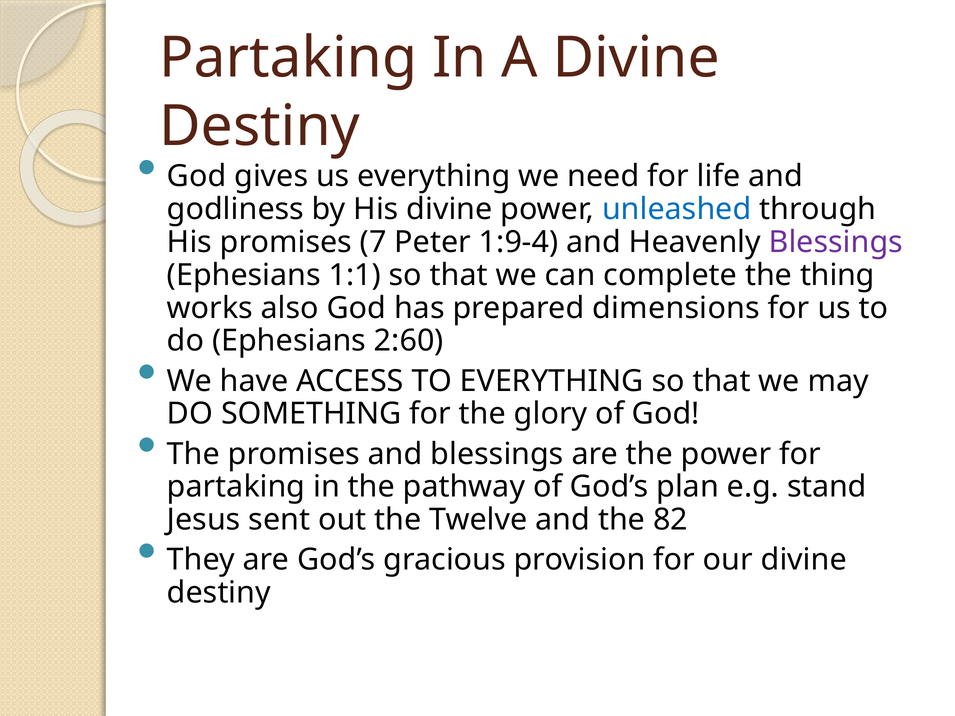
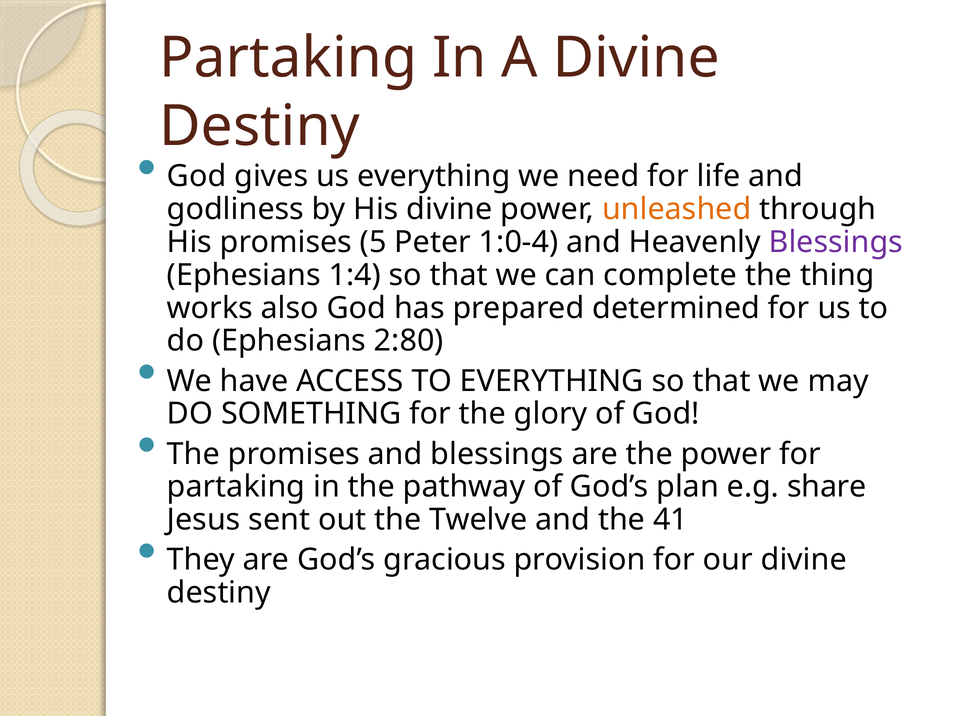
unleashed colour: blue -> orange
7: 7 -> 5
1:9-4: 1:9-4 -> 1:0-4
1:1: 1:1 -> 1:4
dimensions: dimensions -> determined
2:60: 2:60 -> 2:80
stand: stand -> share
82: 82 -> 41
